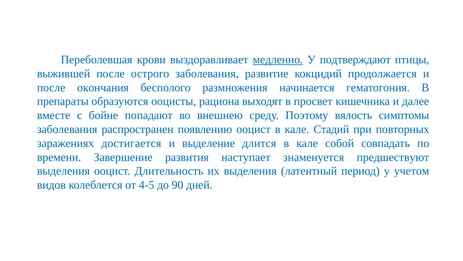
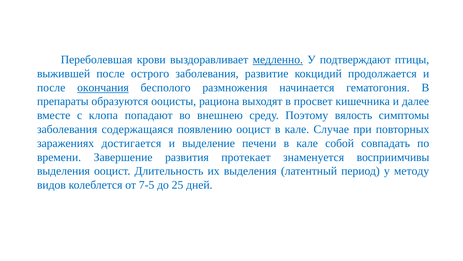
окончания underline: none -> present
бойне: бойне -> клопа
распространен: распространен -> содержащаяся
Стадий: Стадий -> Случае
длится: длится -> печени
наступает: наступает -> протекает
предшествуют: предшествуют -> восприимчивы
учетом: учетом -> методу
4-5: 4-5 -> 7-5
90: 90 -> 25
